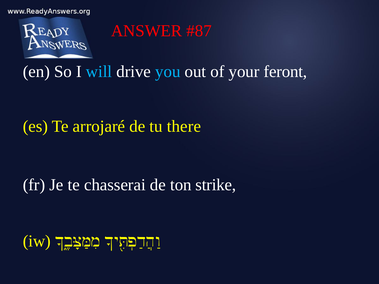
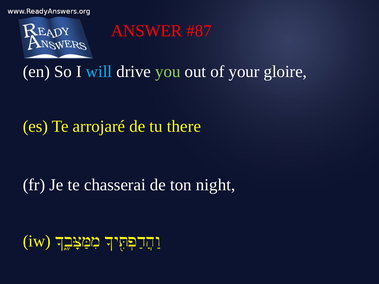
you colour: light blue -> light green
feront: feront -> gloire
strike: strike -> night
